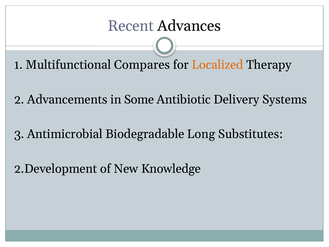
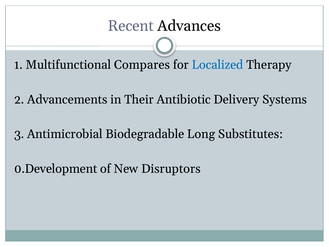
Localized colour: orange -> blue
Some: Some -> Their
2.Development: 2.Development -> 0.Development
Knowledge: Knowledge -> Disruptors
